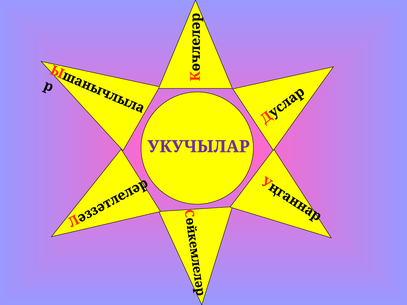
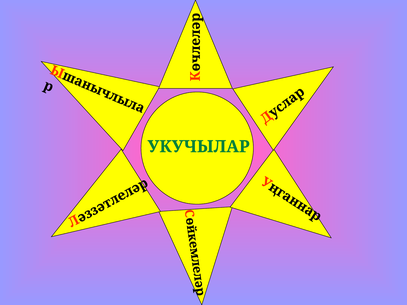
УКУЧЫЛАР colour: purple -> green
